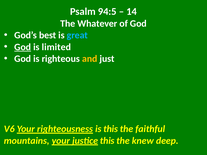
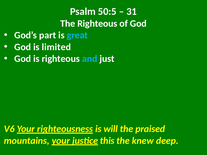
94:5: 94:5 -> 50:5
14: 14 -> 31
The Whatever: Whatever -> Righteous
best: best -> part
God at (23, 47) underline: present -> none
and colour: yellow -> light blue
is this: this -> will
faithful: faithful -> praised
